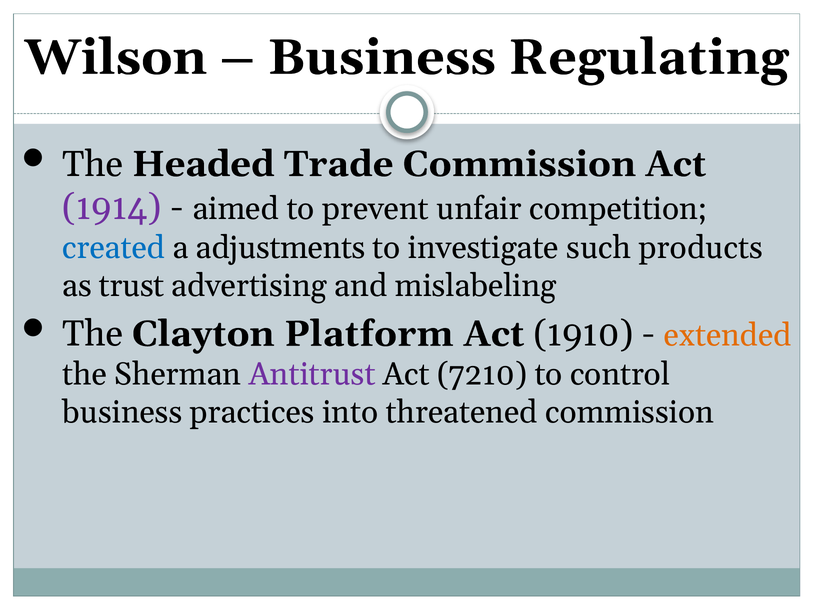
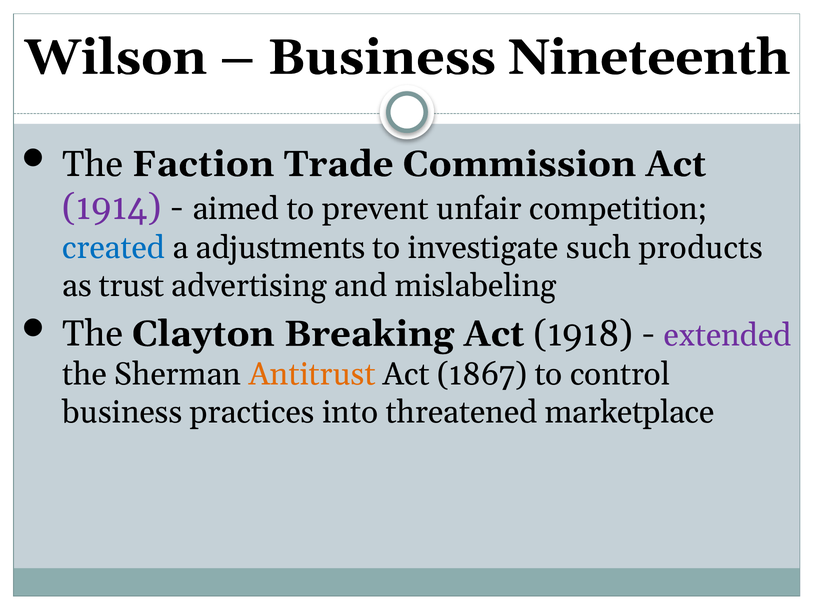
Regulating: Regulating -> Nineteenth
Headed: Headed -> Faction
Platform: Platform -> Breaking
1910: 1910 -> 1918
extended colour: orange -> purple
Antitrust colour: purple -> orange
7210: 7210 -> 1867
threatened commission: commission -> marketplace
